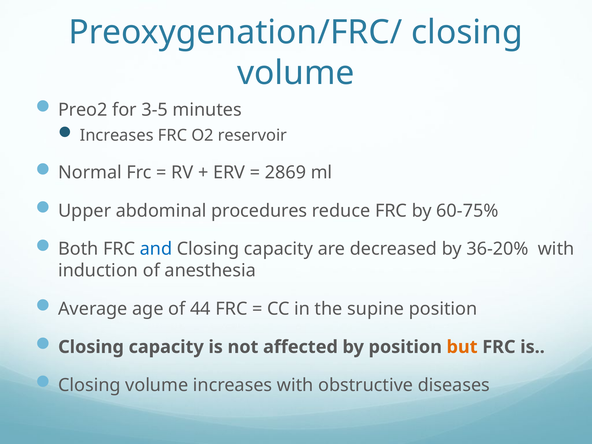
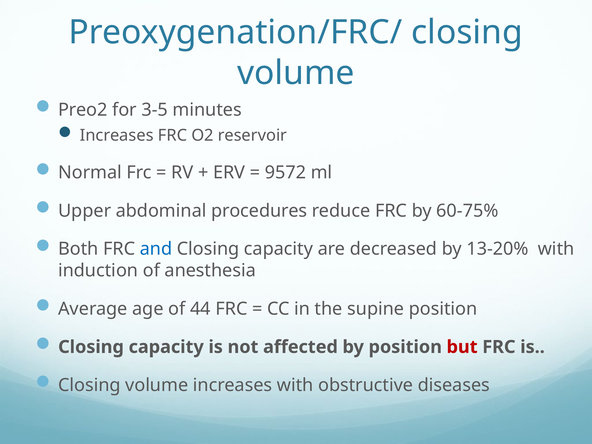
2869: 2869 -> 9572
36-20%: 36-20% -> 13-20%
but colour: orange -> red
